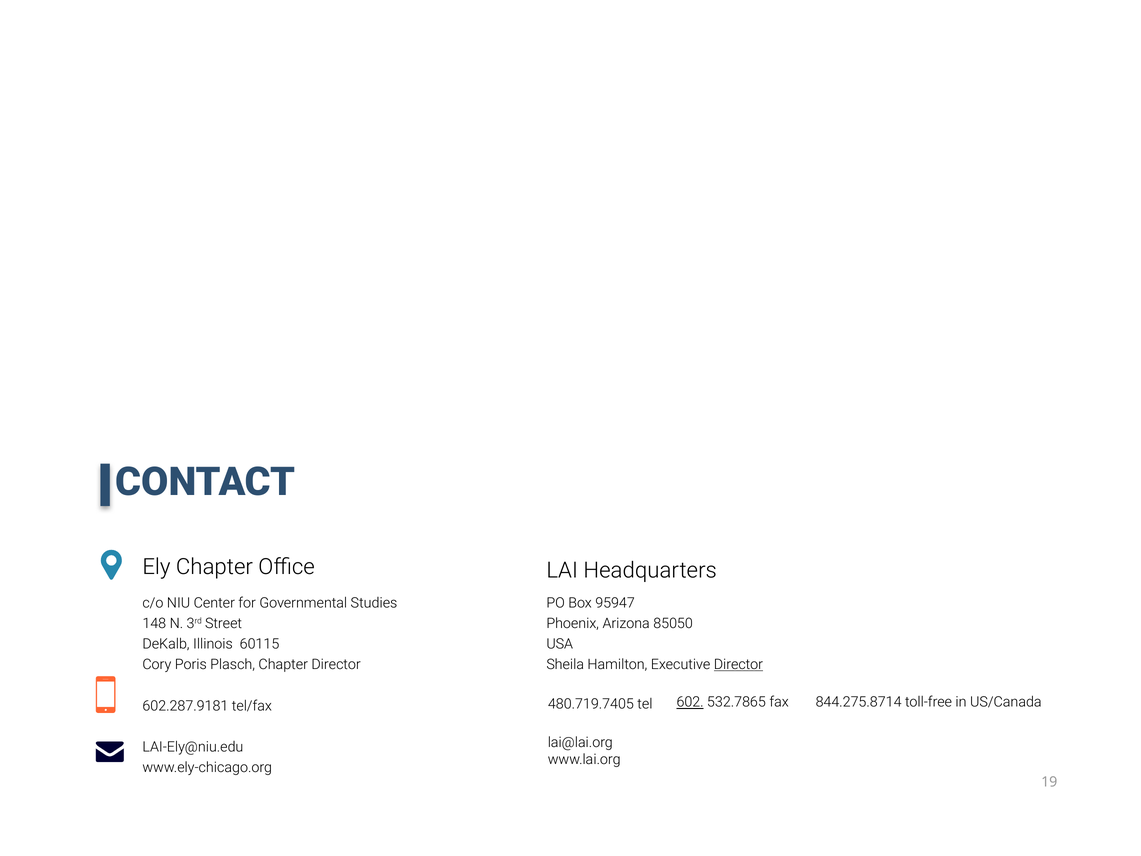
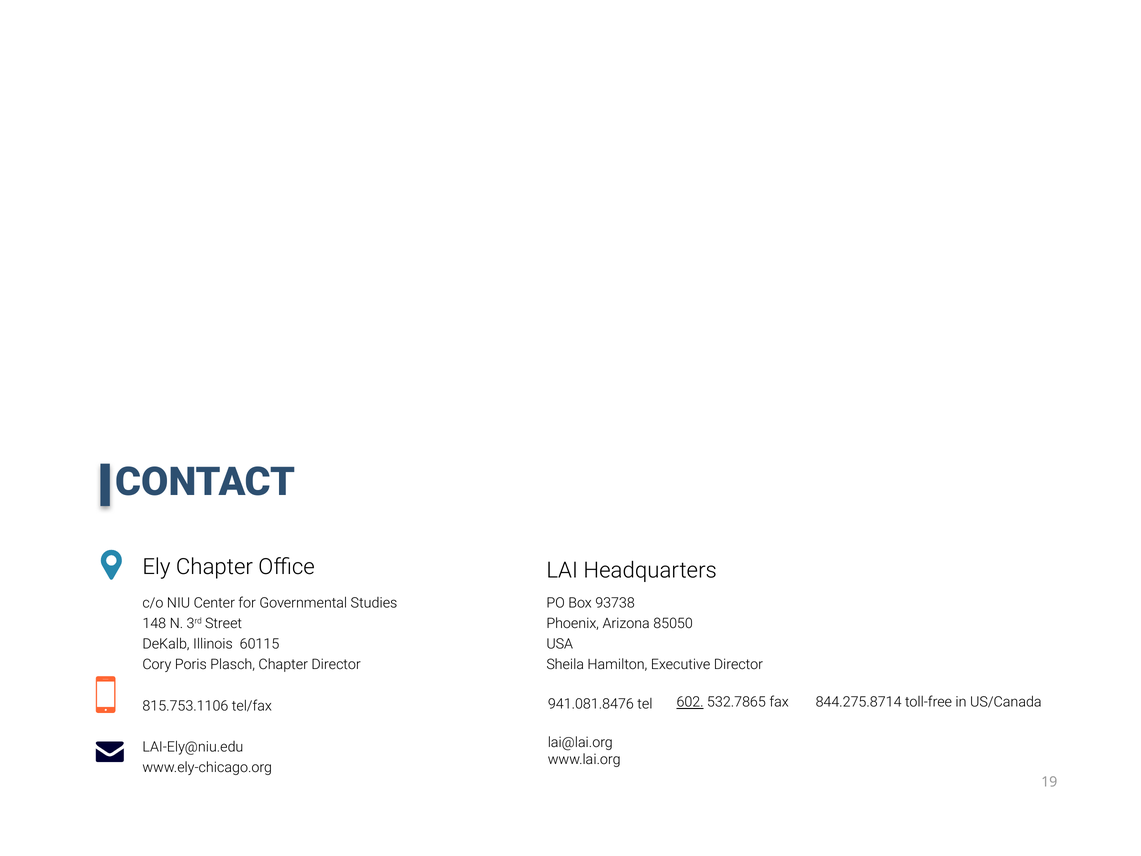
95947: 95947 -> 93738
Director at (738, 664) underline: present -> none
480.719.7405: 480.719.7405 -> 941.081.8476
602.287.9181: 602.287.9181 -> 815.753.1106
